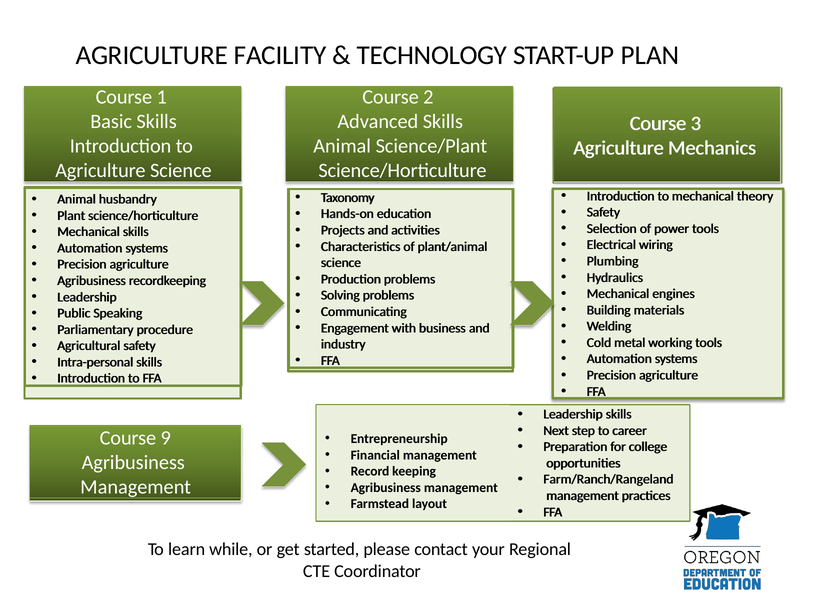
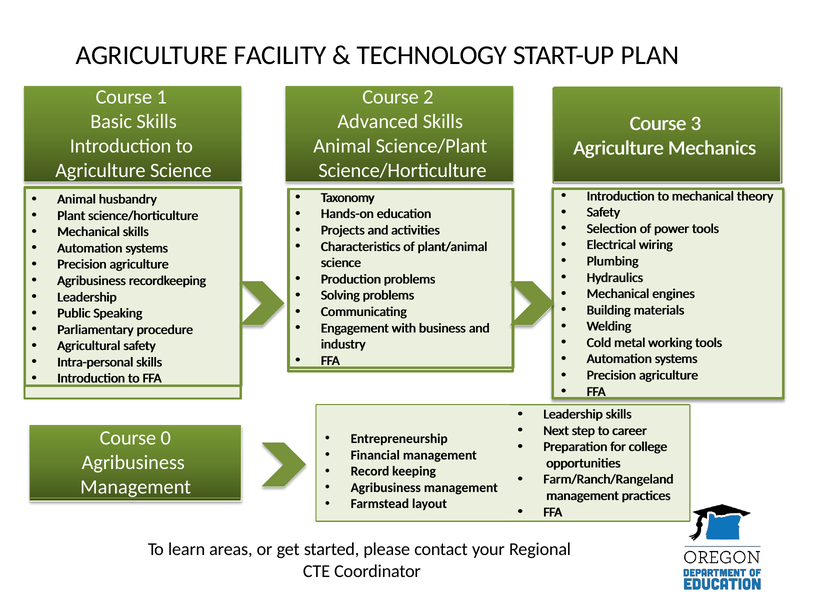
9: 9 -> 0
while: while -> areas
